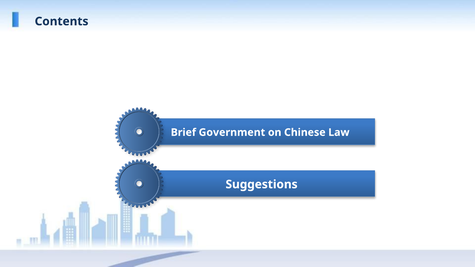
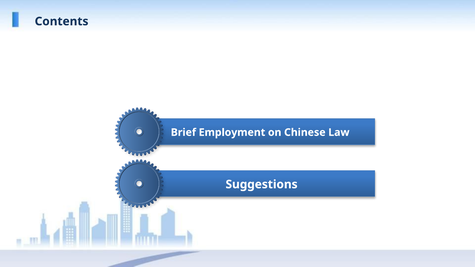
Government: Government -> Employment
